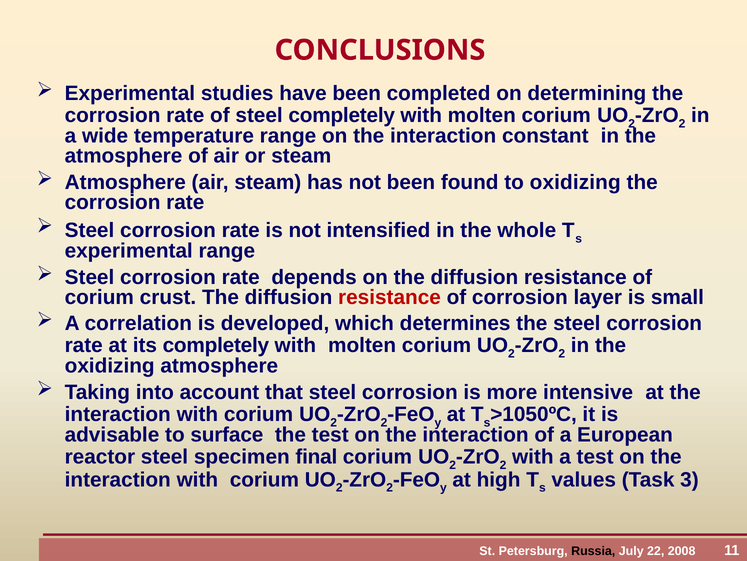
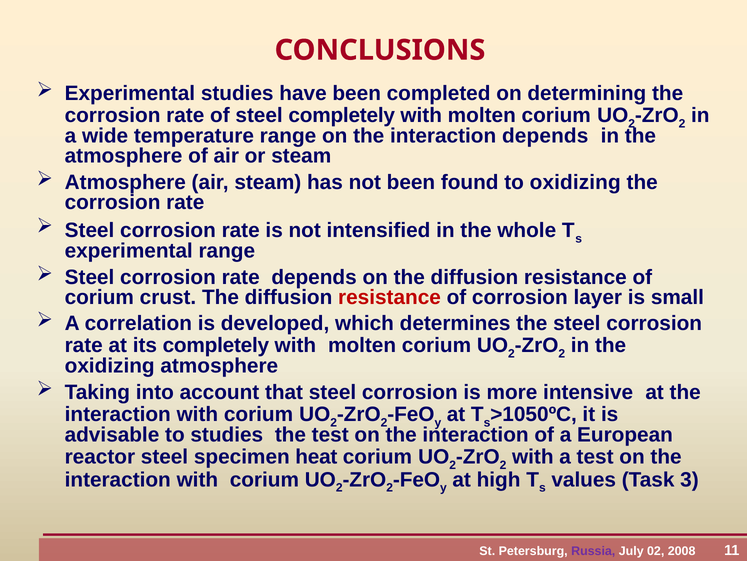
interaction constant: constant -> depends
to surface: surface -> studies
final: final -> heat
Russia colour: black -> purple
22: 22 -> 02
